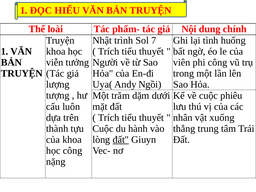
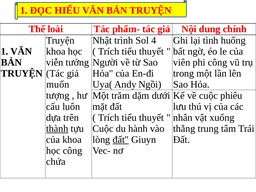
7: 7 -> 4
lượng: lượng -> muốn
thành underline: none -> present
nặng: nặng -> chứa
